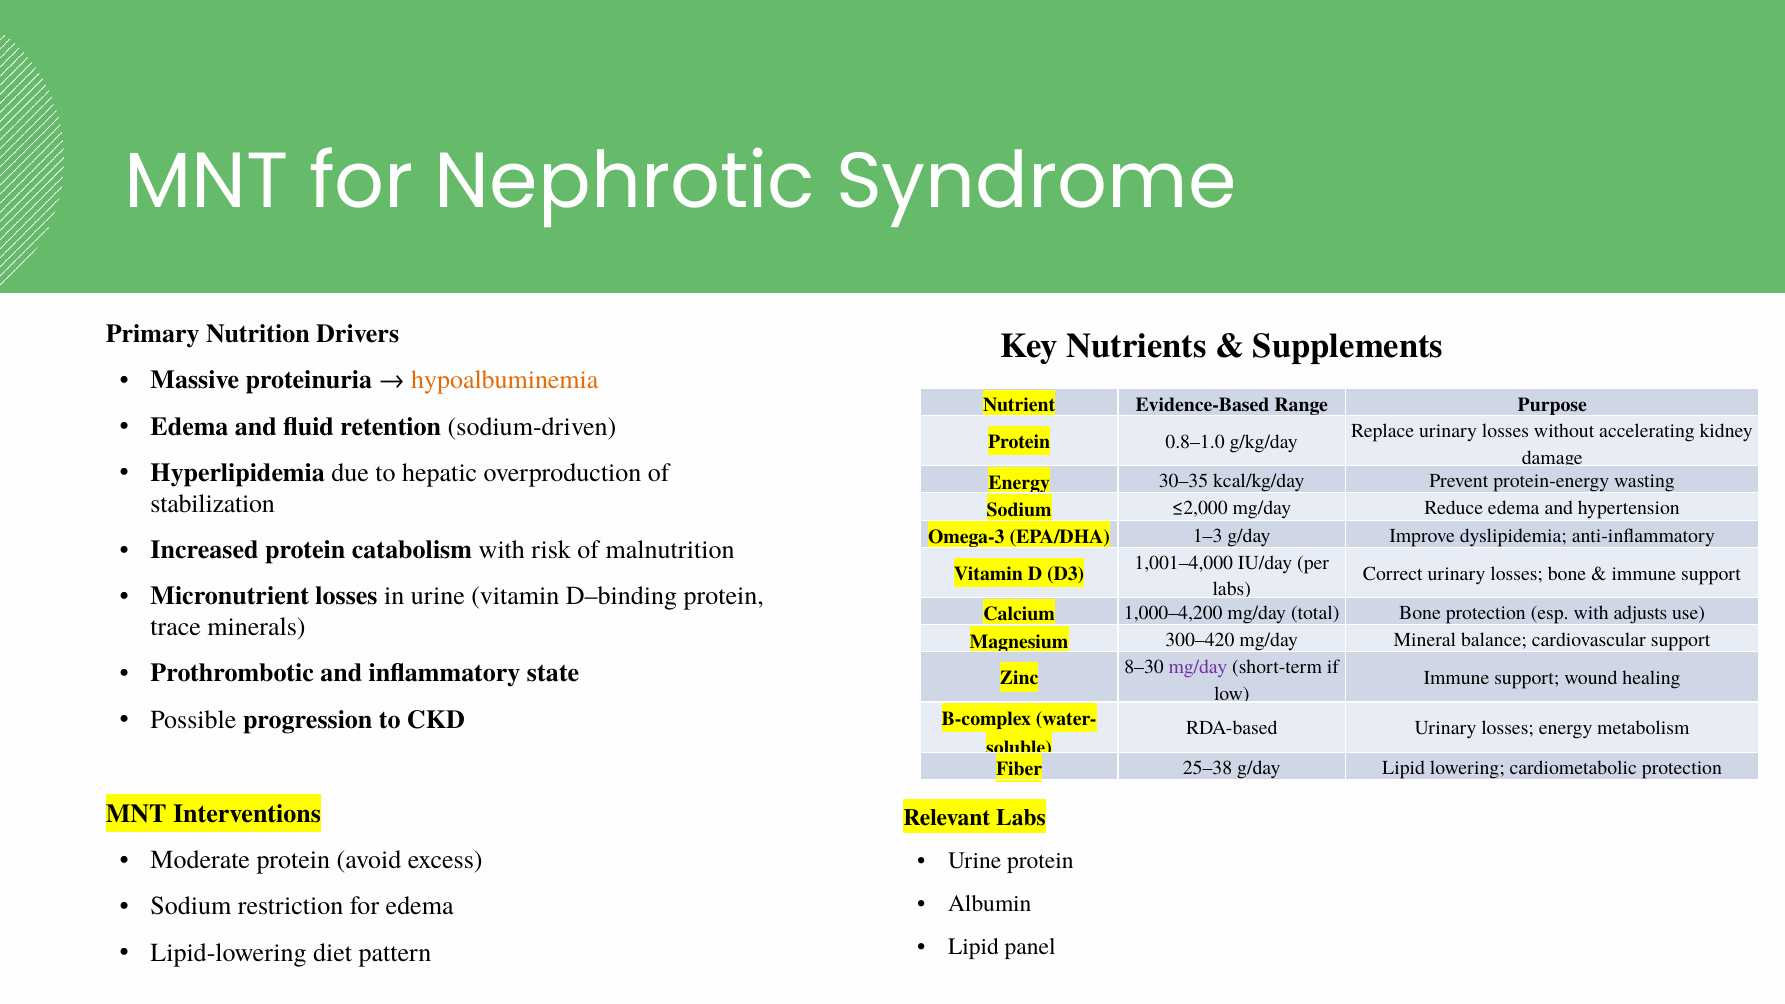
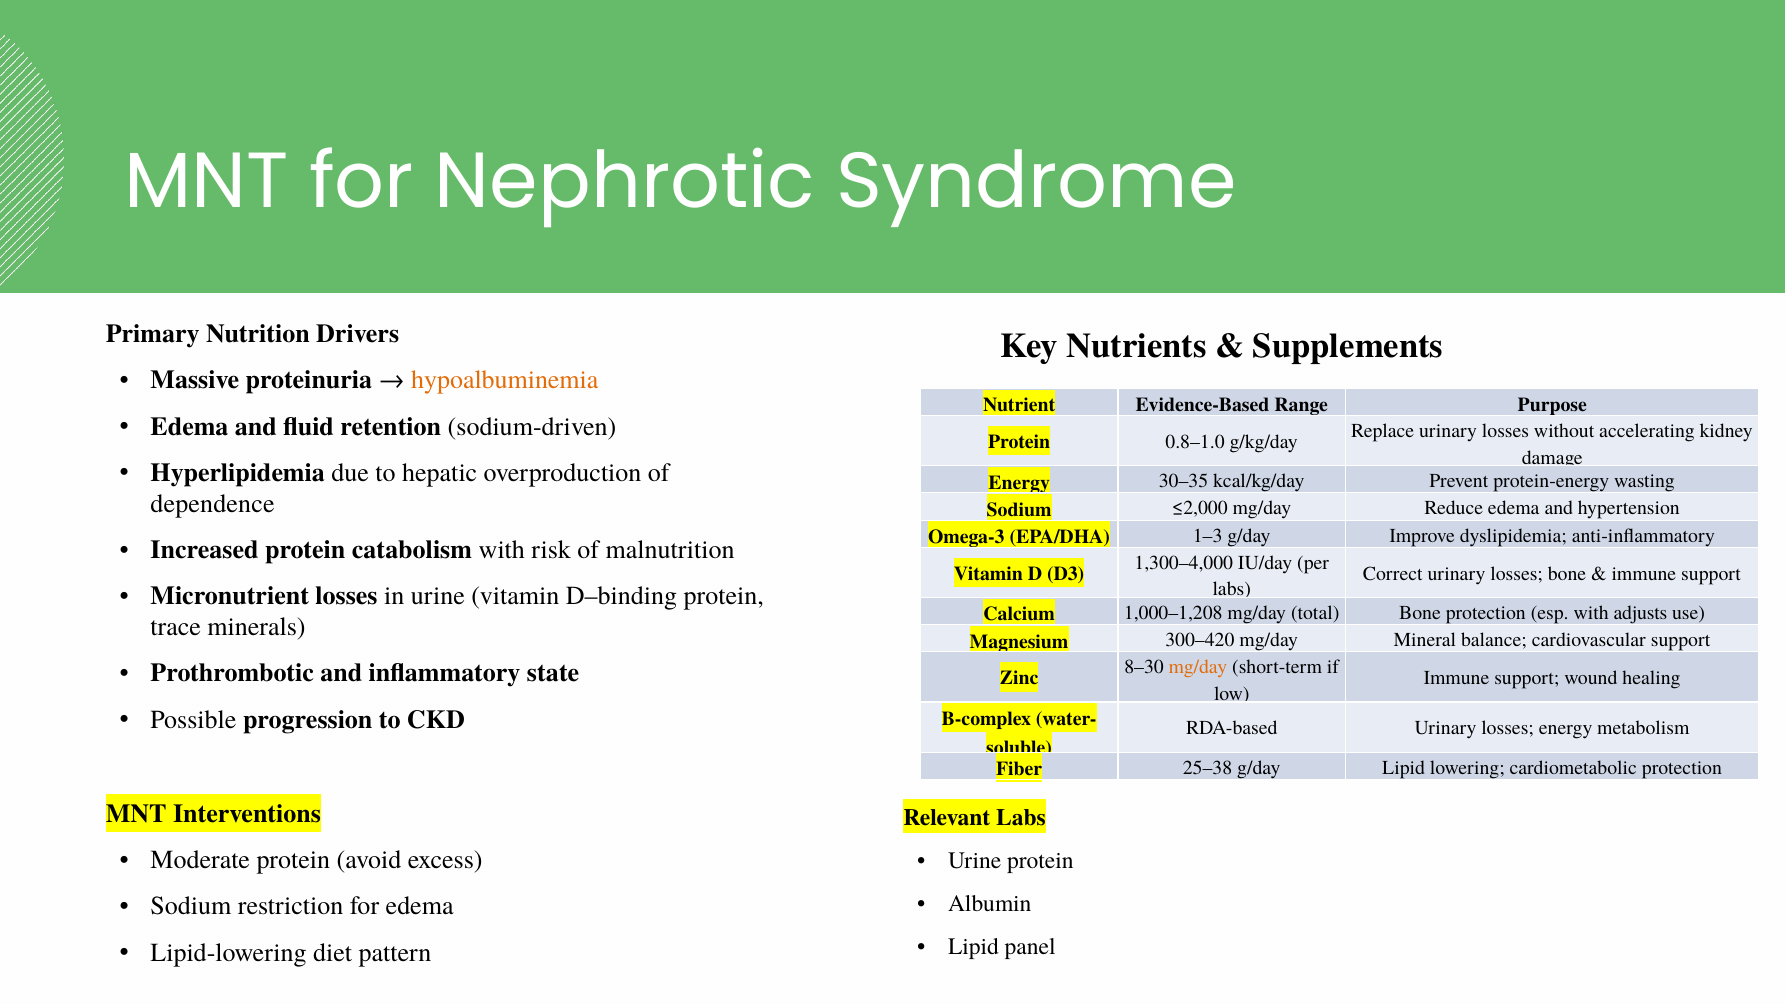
stabilization: stabilization -> dependence
1,001–4,000: 1,001–4,000 -> 1,300–4,000
1,000–4,200: 1,000–4,200 -> 1,000–1,208
mg/day at (1198, 667) colour: purple -> orange
